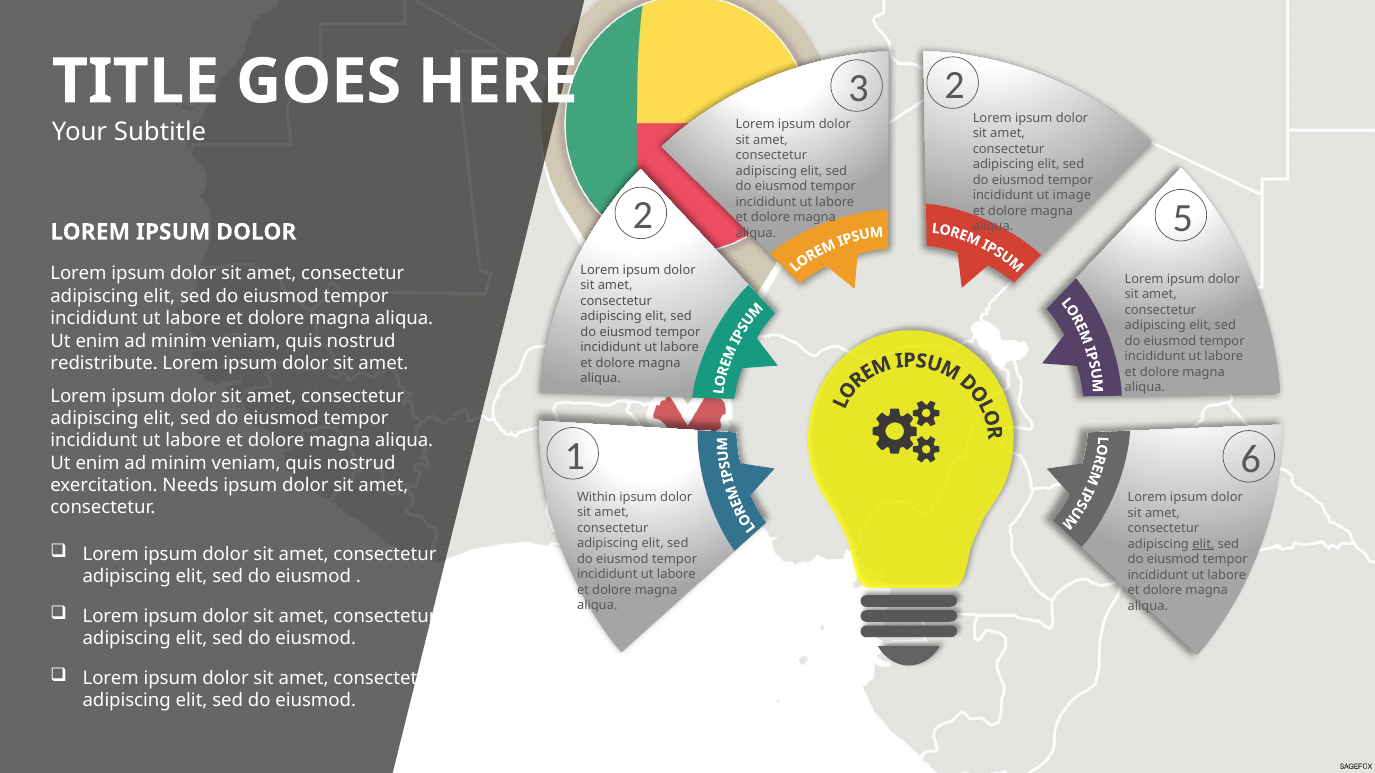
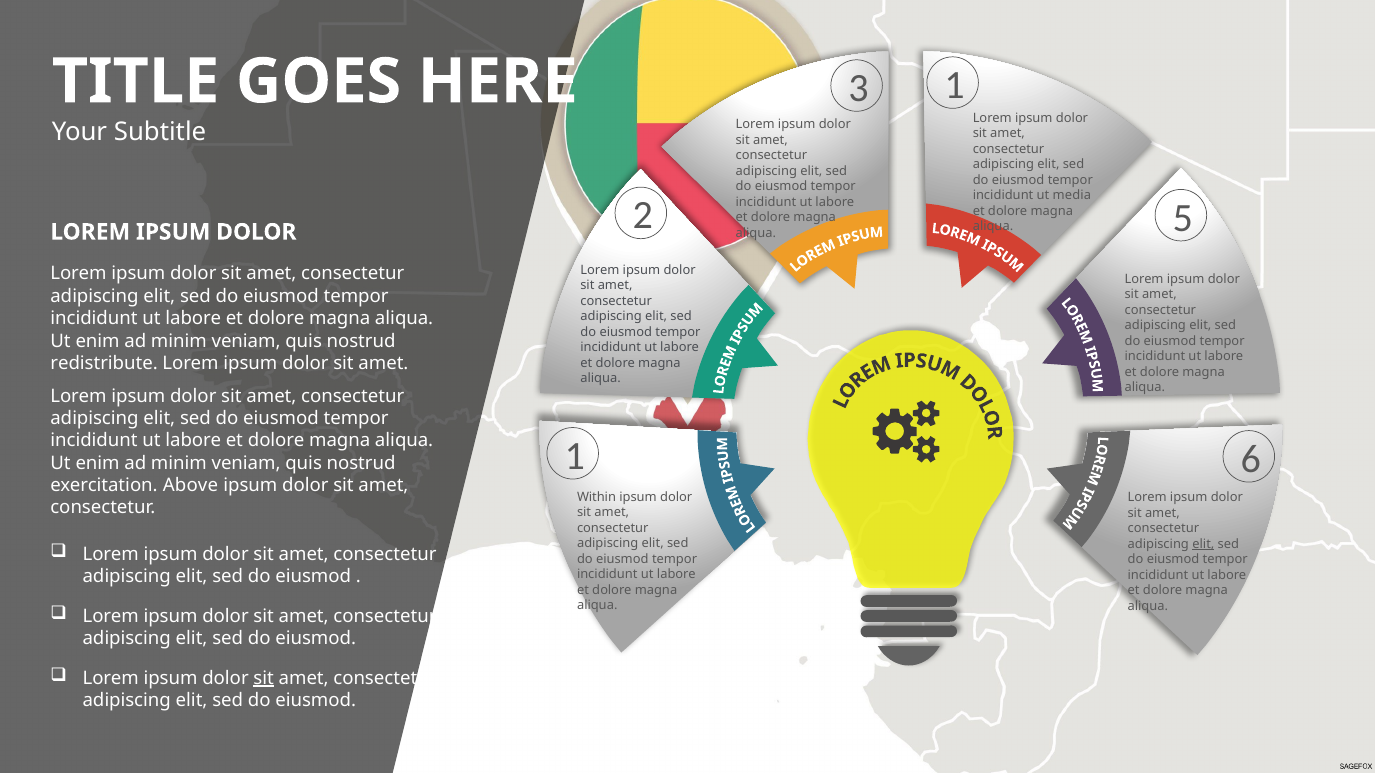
2 at (955, 85): 2 -> 1
image: image -> media
Needs: Needs -> Above
sit at (264, 678) underline: none -> present
